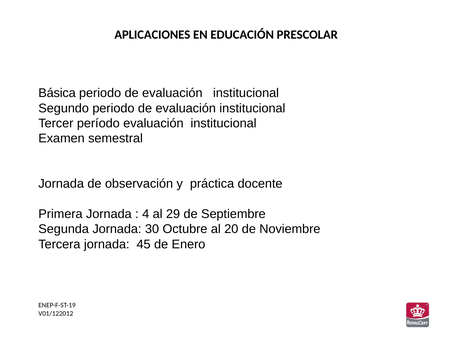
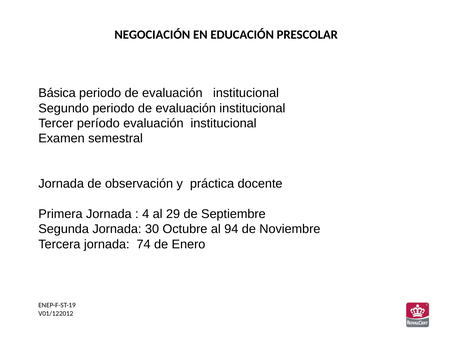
APLICACIONES: APLICACIONES -> NEGOCIACIÓN
20: 20 -> 94
45: 45 -> 74
